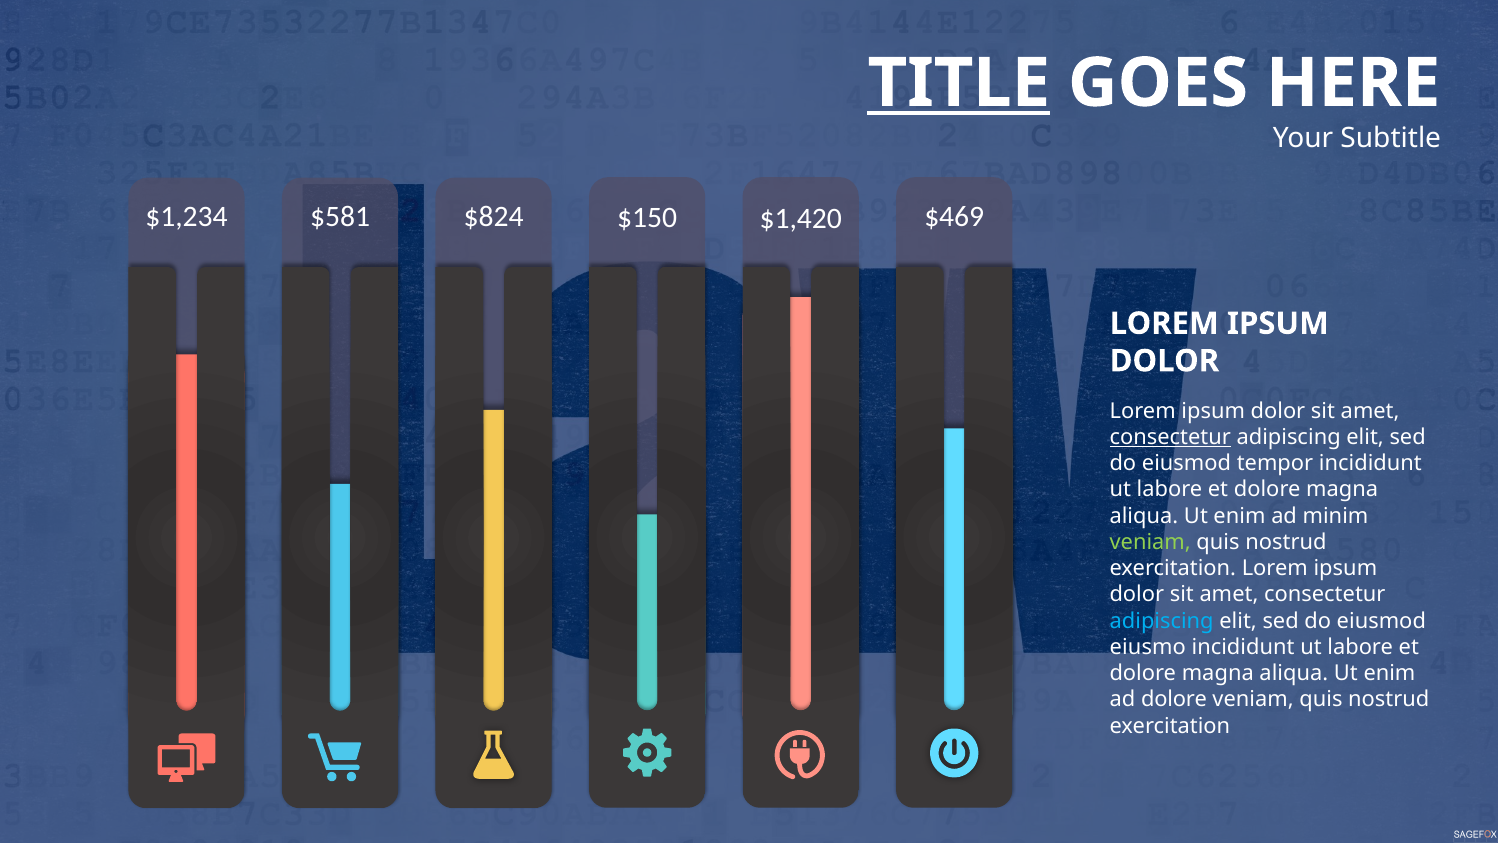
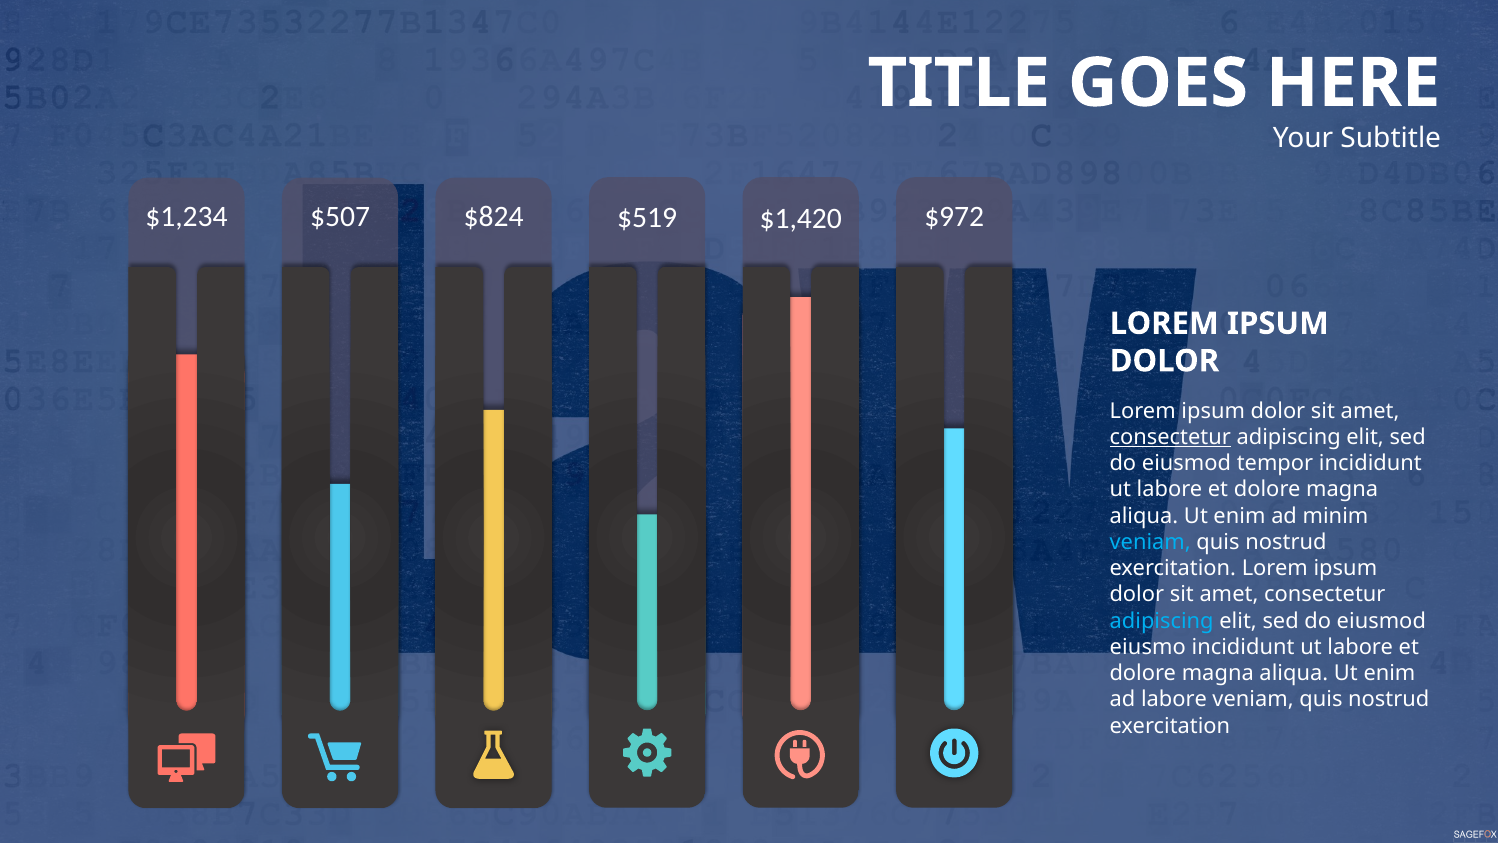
TITLE underline: present -> none
$581: $581 -> $507
$150: $150 -> $519
$469: $469 -> $972
veniam at (1150, 542) colour: light green -> light blue
ad dolore: dolore -> labore
